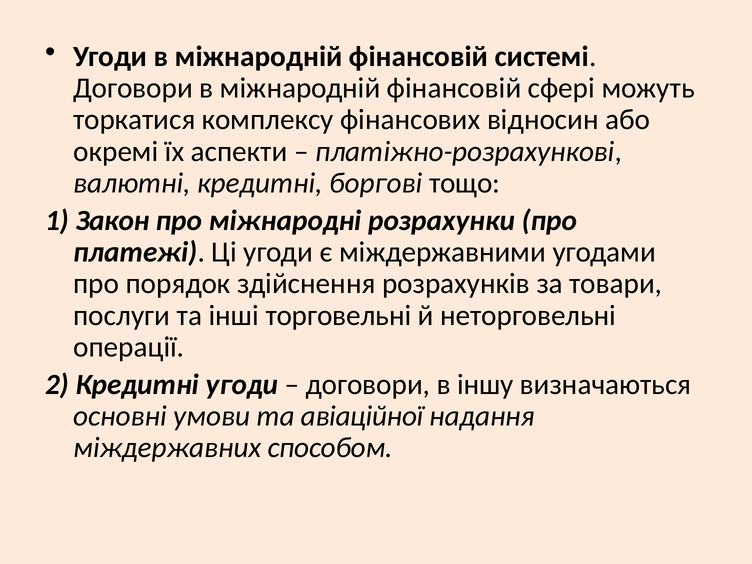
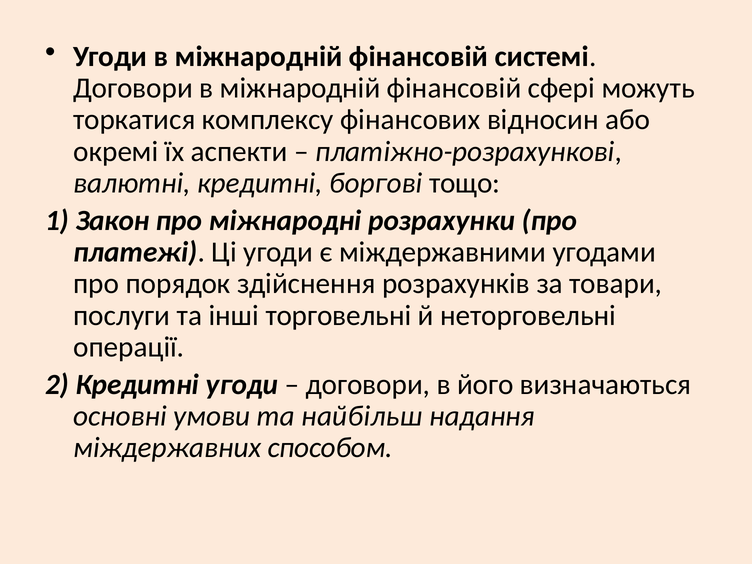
іншу: іншу -> його
авіаційної: авіаційної -> найбільш
